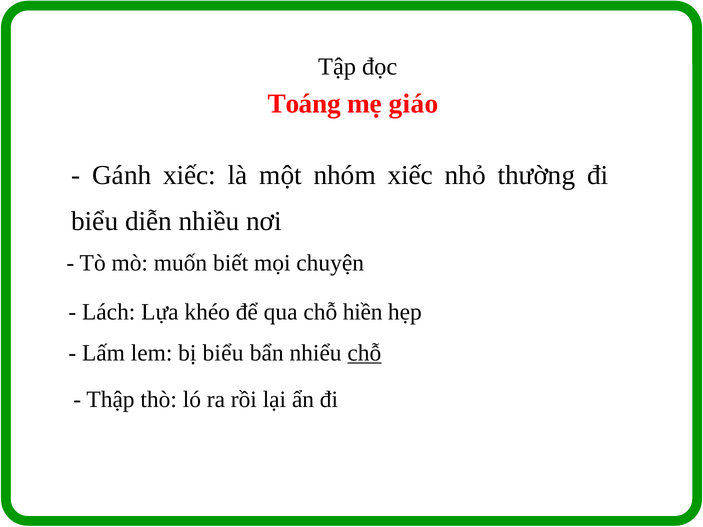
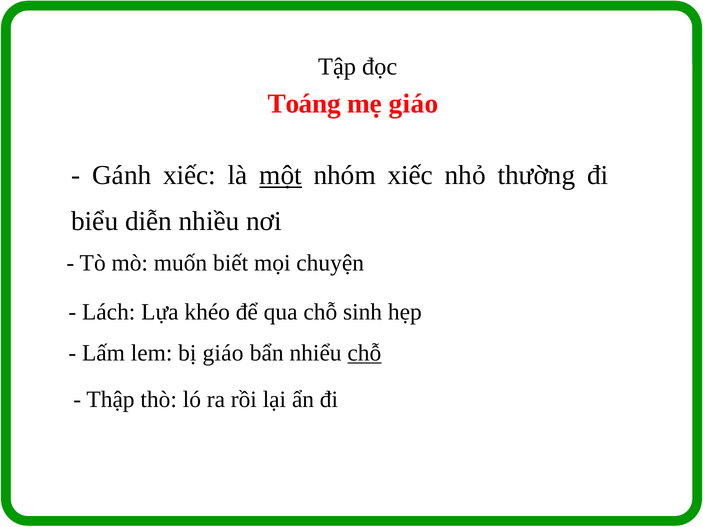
một underline: none -> present
hiền: hiền -> sinh
bị biểu: biểu -> giáo
